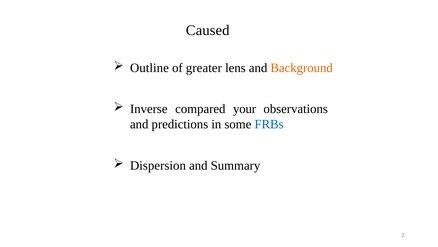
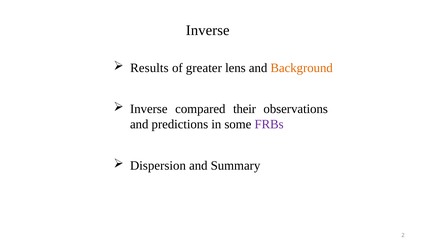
Caused at (208, 30): Caused -> Inverse
Outline: Outline -> Results
your: your -> their
FRBs colour: blue -> purple
